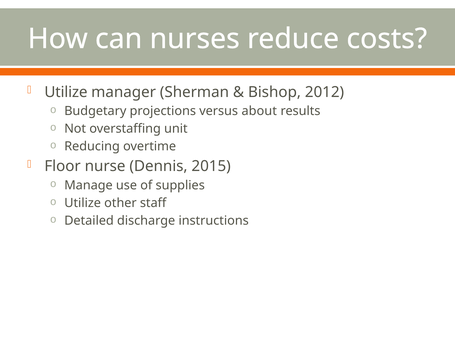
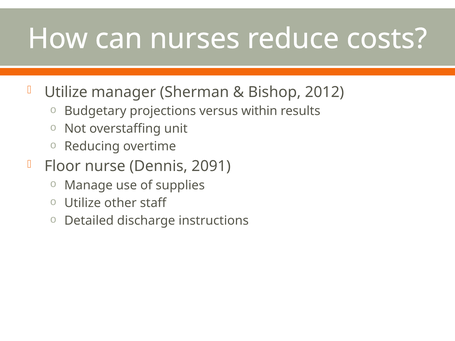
about: about -> within
2015: 2015 -> 2091
